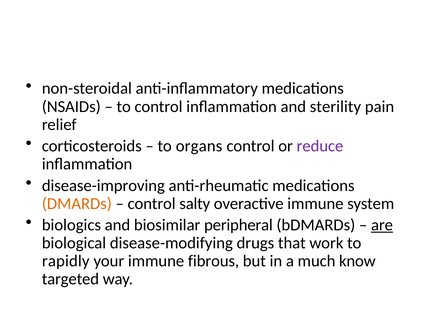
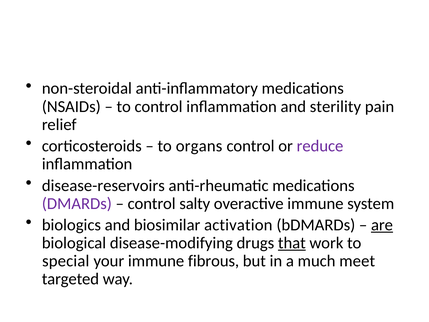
disease-improving: disease-improving -> disease-reservoirs
DMARDs colour: orange -> purple
peripheral: peripheral -> activation
that underline: none -> present
rapidly: rapidly -> special
know: know -> meet
